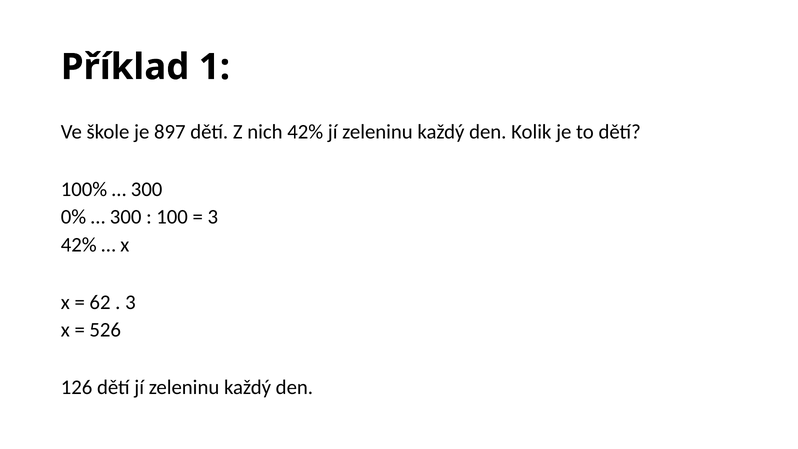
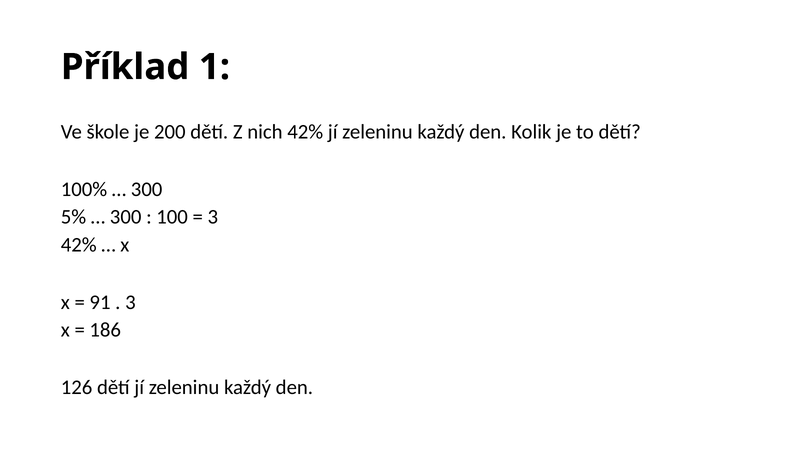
897: 897 -> 200
0%: 0% -> 5%
62: 62 -> 91
526: 526 -> 186
